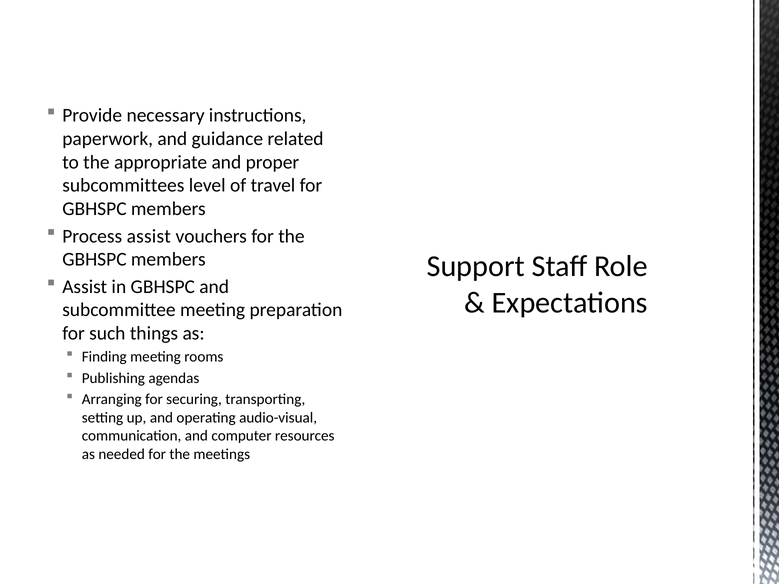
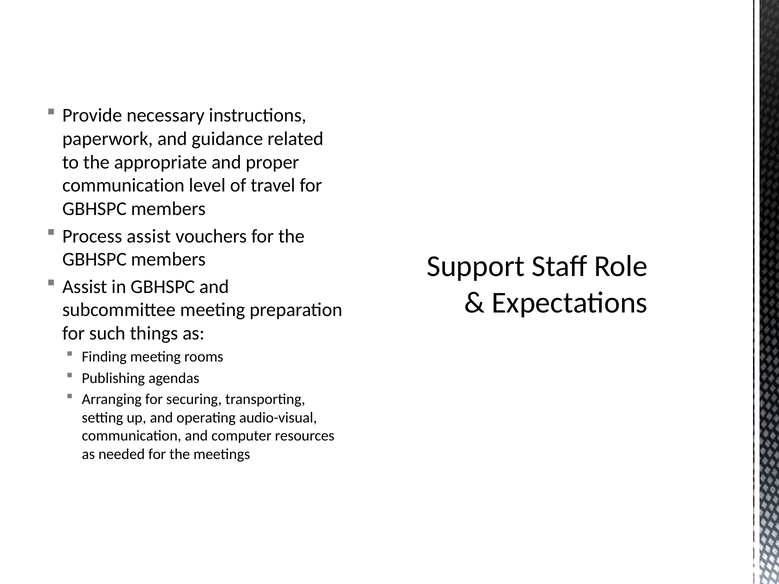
subcommittees at (123, 186): subcommittees -> communication
